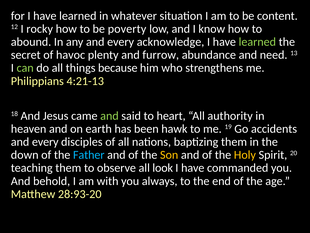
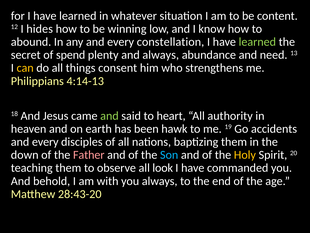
rocky: rocky -> hides
poverty: poverty -> winning
acknowledge: acknowledge -> constellation
havoc: havoc -> spend
and furrow: furrow -> always
can colour: light green -> yellow
because: because -> consent
4:21-13: 4:21-13 -> 4:14-13
Father colour: light blue -> pink
Son colour: yellow -> light blue
28:93-20: 28:93-20 -> 28:43-20
